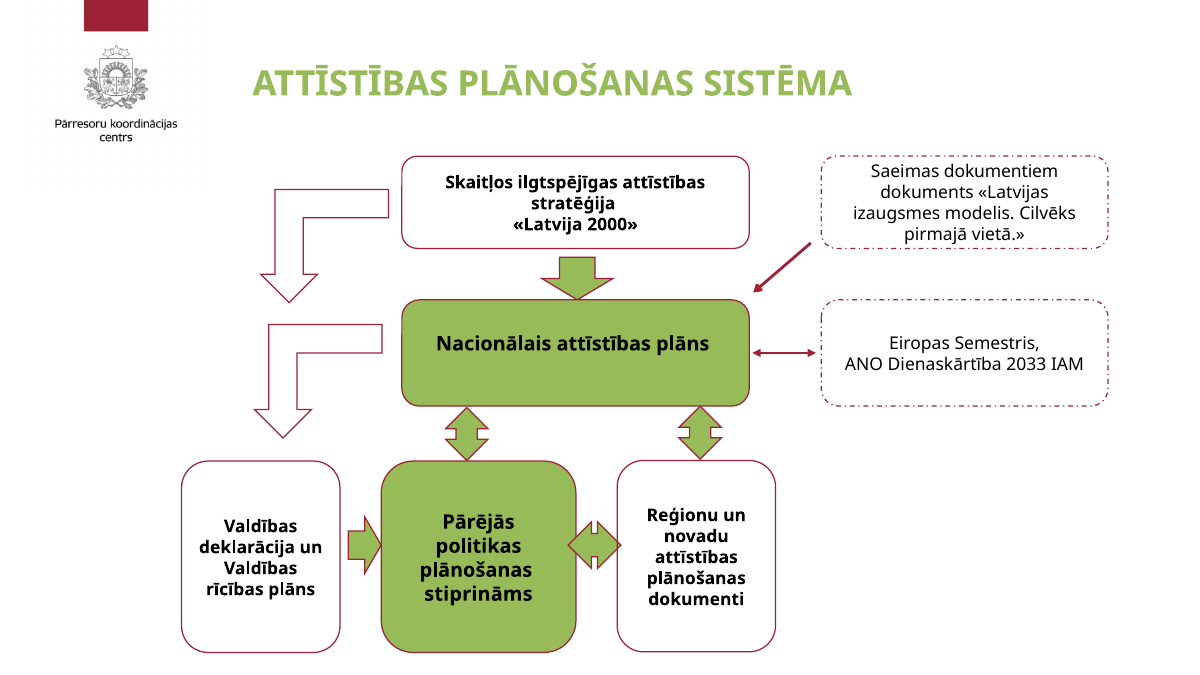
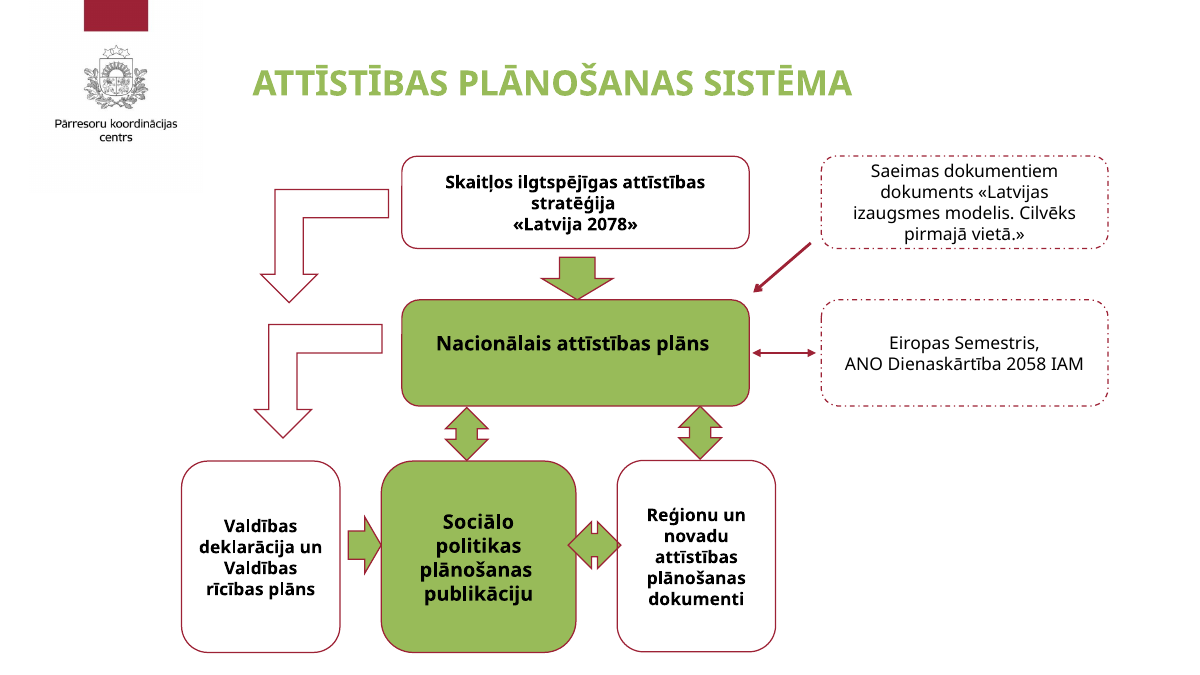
2000: 2000 -> 2078
2033: 2033 -> 2058
Pārējās: Pārējās -> Sociālo
stiprināms: stiprināms -> publikāciju
